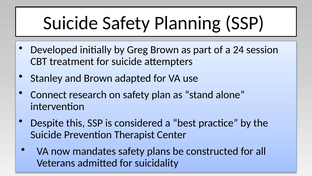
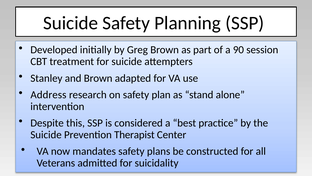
24: 24 -> 90
Connect: Connect -> Address
